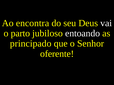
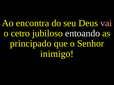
vai colour: white -> pink
parto: parto -> cetro
oferente: oferente -> inimigo
